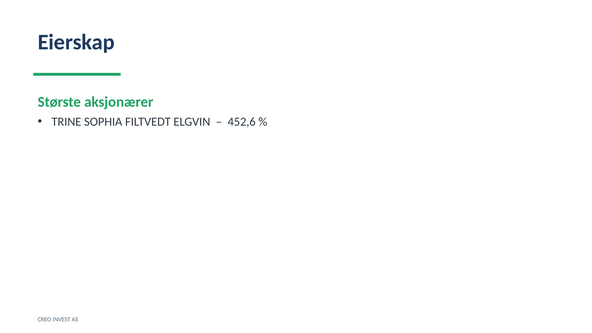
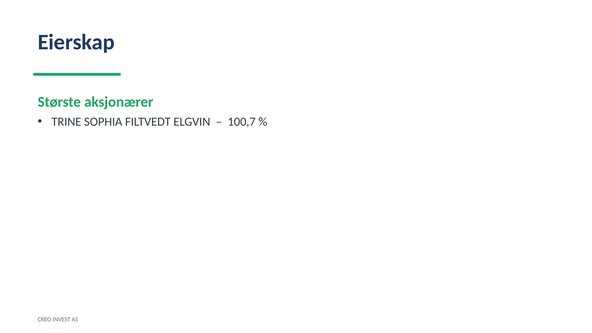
452,6: 452,6 -> 100,7
